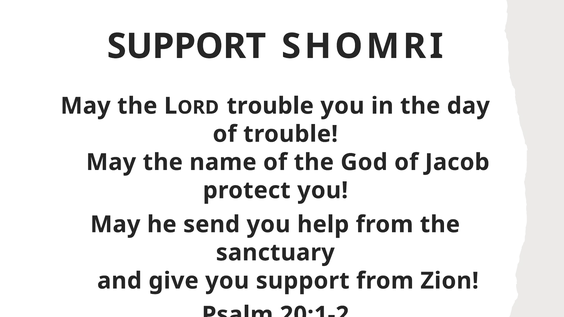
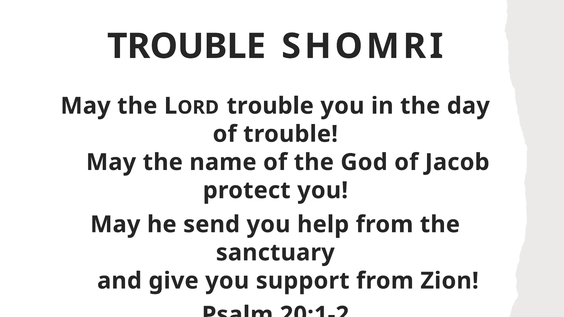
SUPPORT at (186, 46): SUPPORT -> TROUBLE
